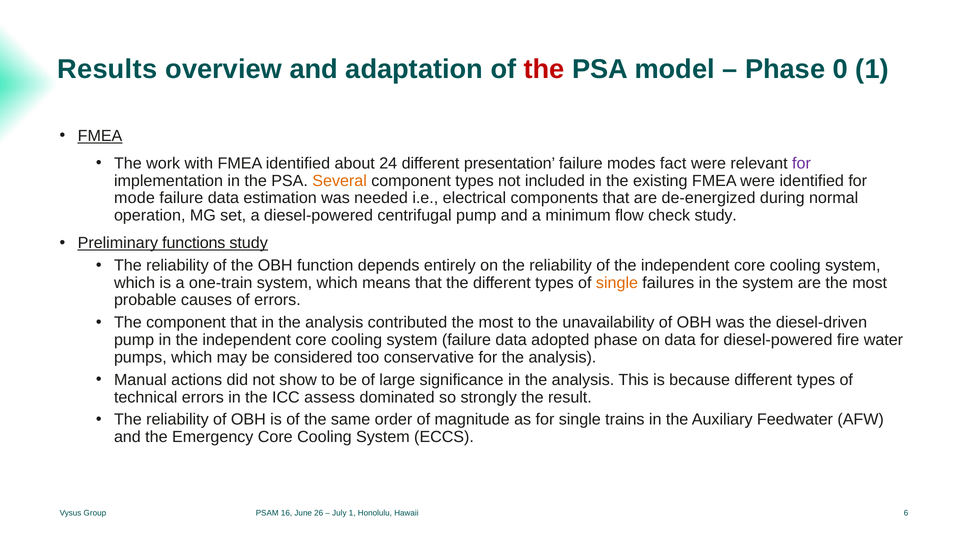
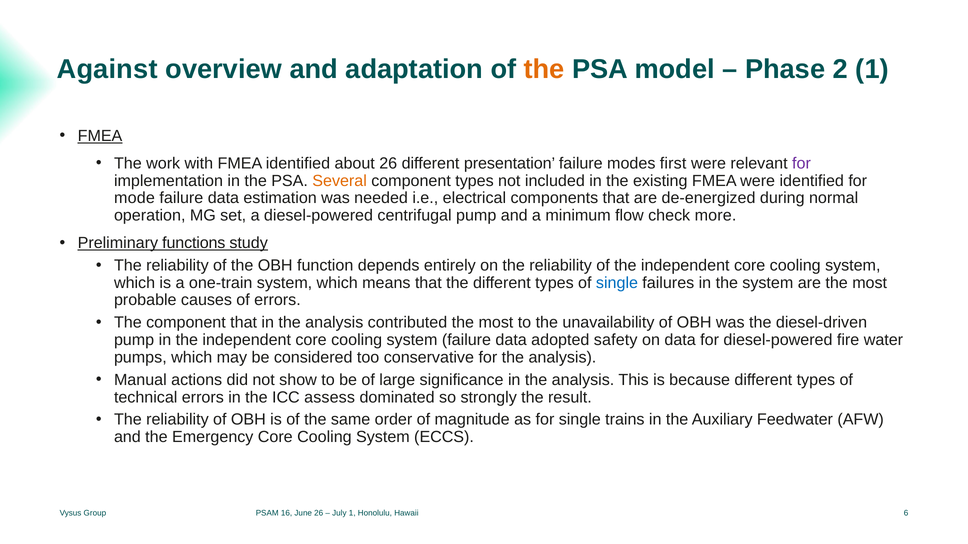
Results: Results -> Against
the at (544, 69) colour: red -> orange
0: 0 -> 2
about 24: 24 -> 26
fact: fact -> first
check study: study -> more
single at (617, 283) colour: orange -> blue
adopted phase: phase -> safety
